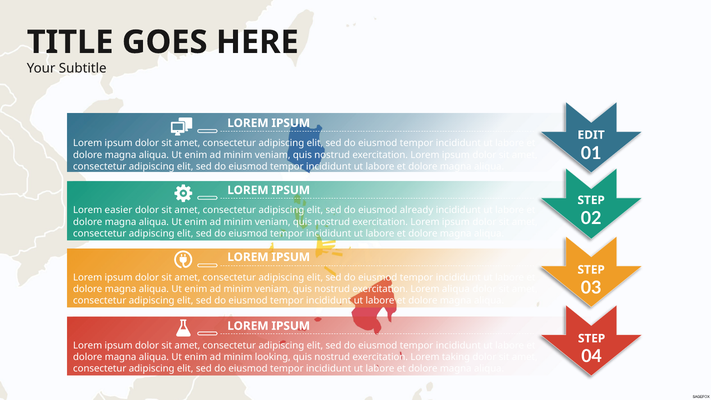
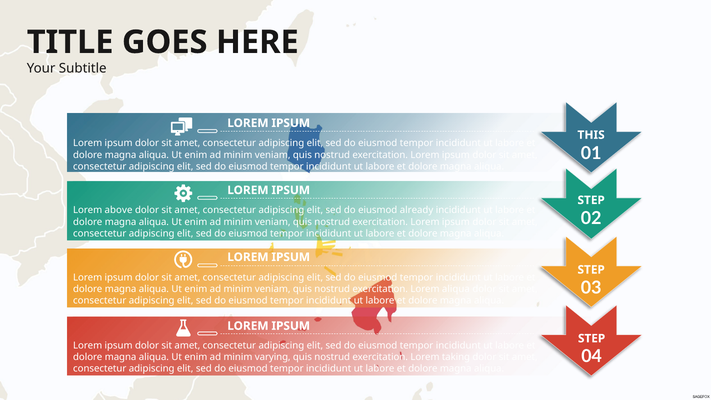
EDIT: EDIT -> THIS
easier: easier -> above
looking: looking -> varying
